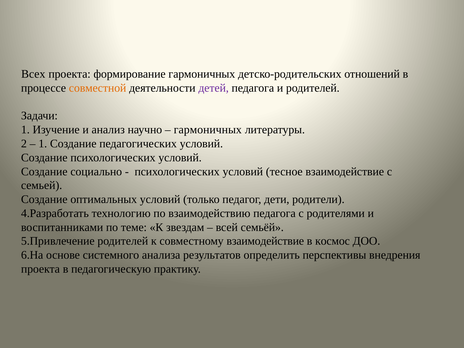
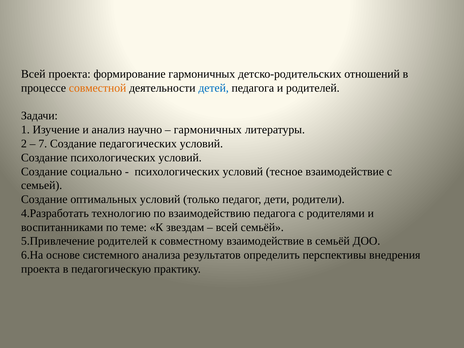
Всех at (33, 74): Всех -> Всей
детей colour: purple -> blue
1 at (43, 144): 1 -> 7
в космос: космос -> семьёй
